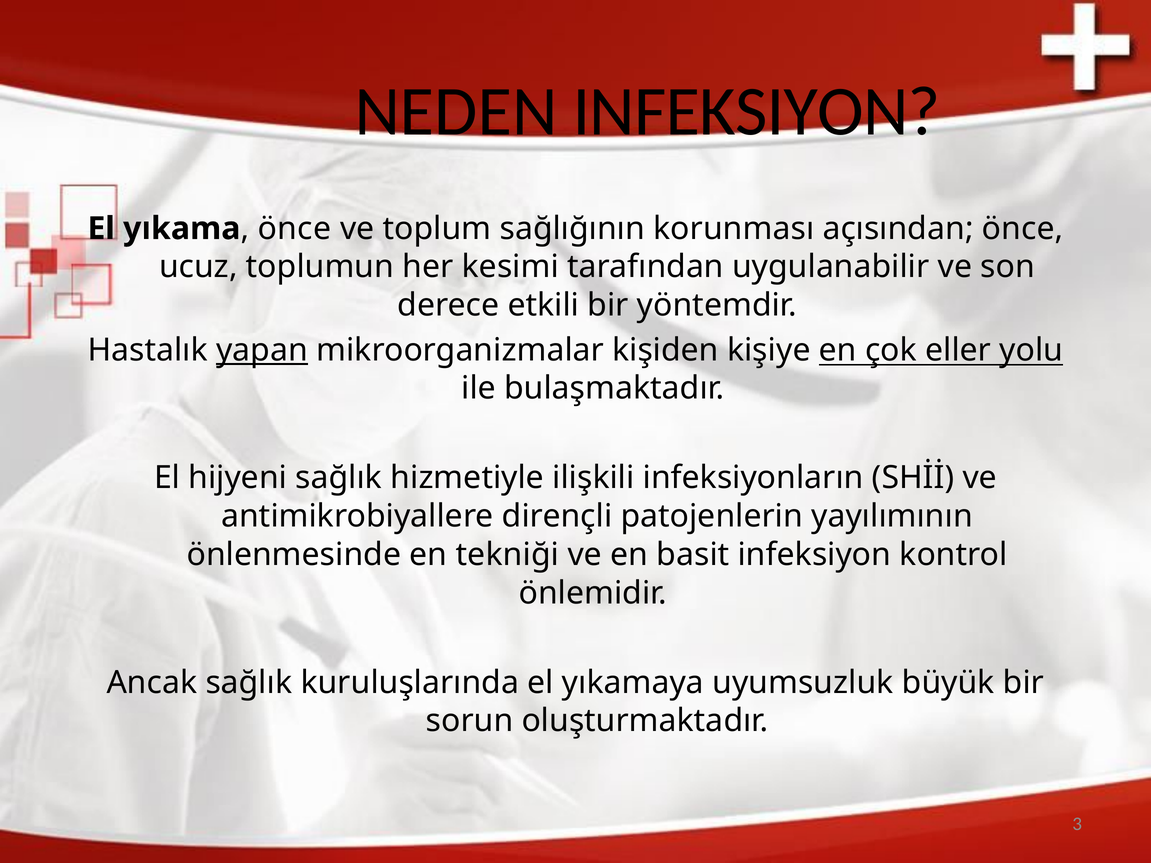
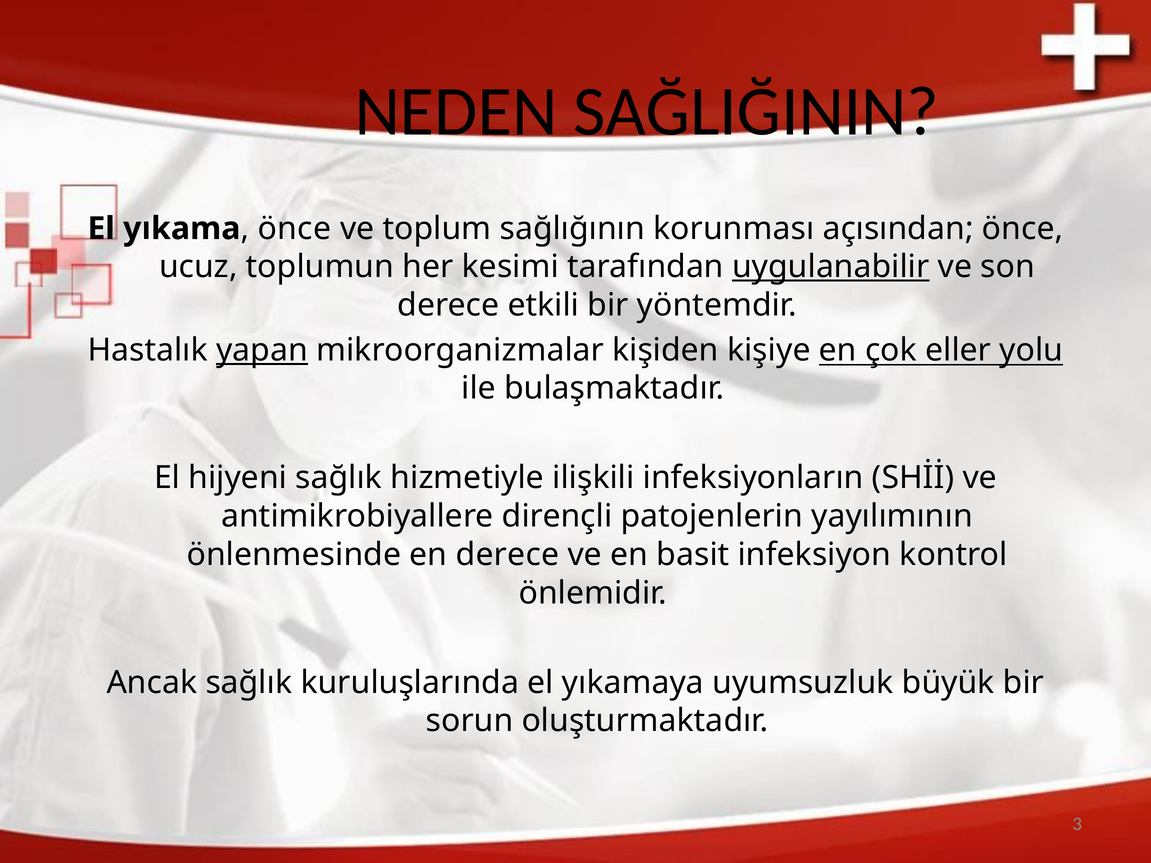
NEDEN INFEKSIYON: INFEKSIYON -> SAĞLIĞININ
uygulanabilir underline: none -> present
en tekniği: tekniği -> derece
